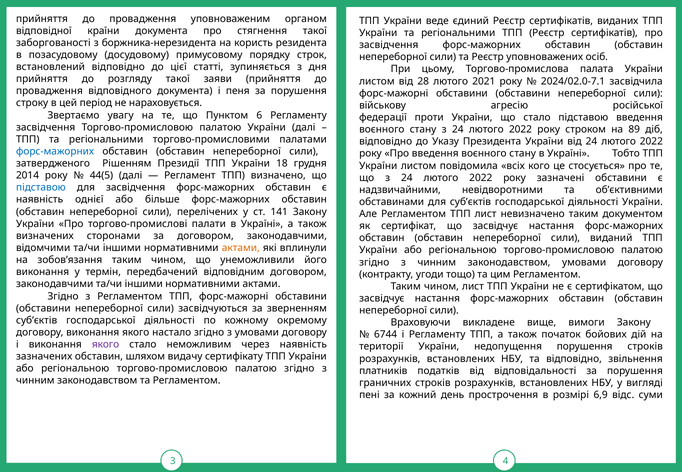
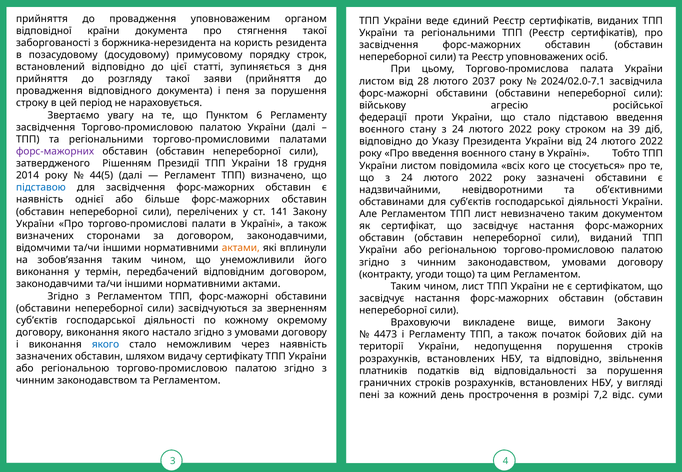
2021: 2021 -> 2037
89: 89 -> 39
форс-мажорних at (55, 151) colour: blue -> purple
6744: 6744 -> 4473
якого at (106, 345) colour: purple -> blue
6,9: 6,9 -> 7,2
